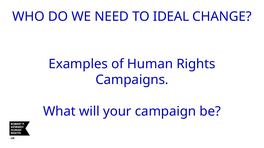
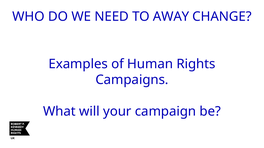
IDEAL: IDEAL -> AWAY
